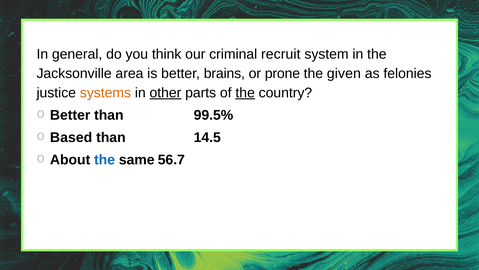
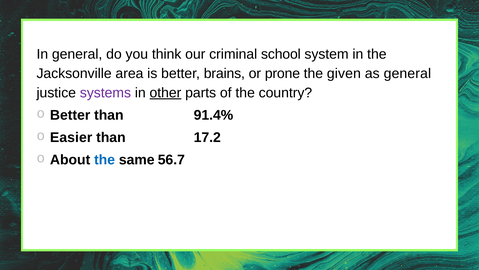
recruit: recruit -> school
as felonies: felonies -> general
systems colour: orange -> purple
the at (245, 93) underline: present -> none
99.5%: 99.5% -> 91.4%
Based: Based -> Easier
14.5: 14.5 -> 17.2
